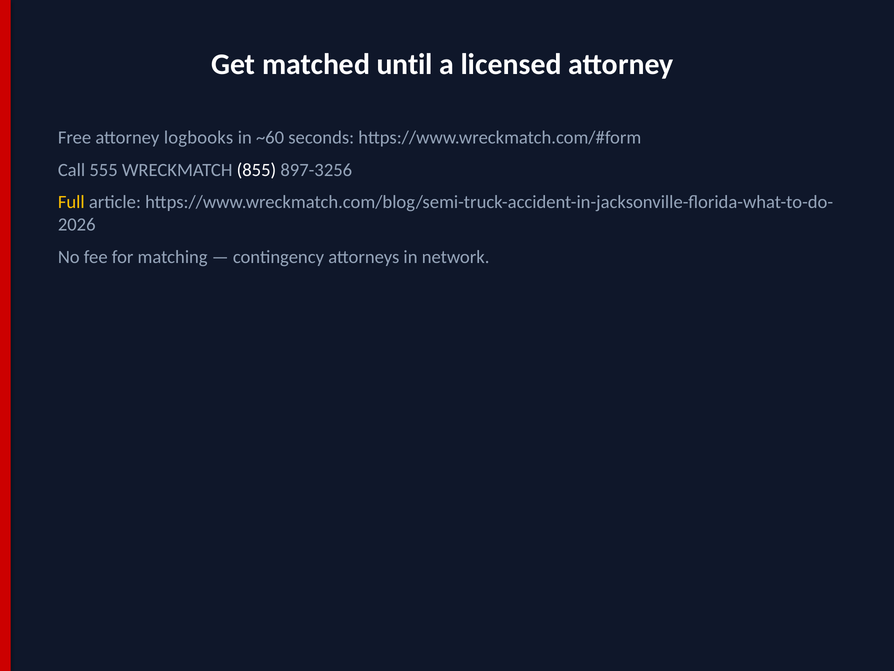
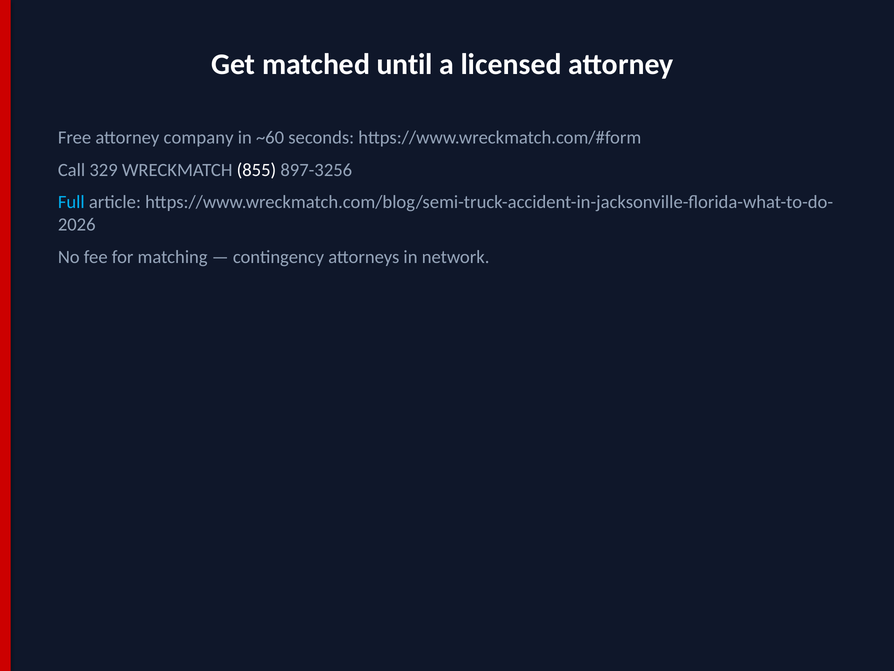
logbooks: logbooks -> company
555: 555 -> 329
Full colour: yellow -> light blue
